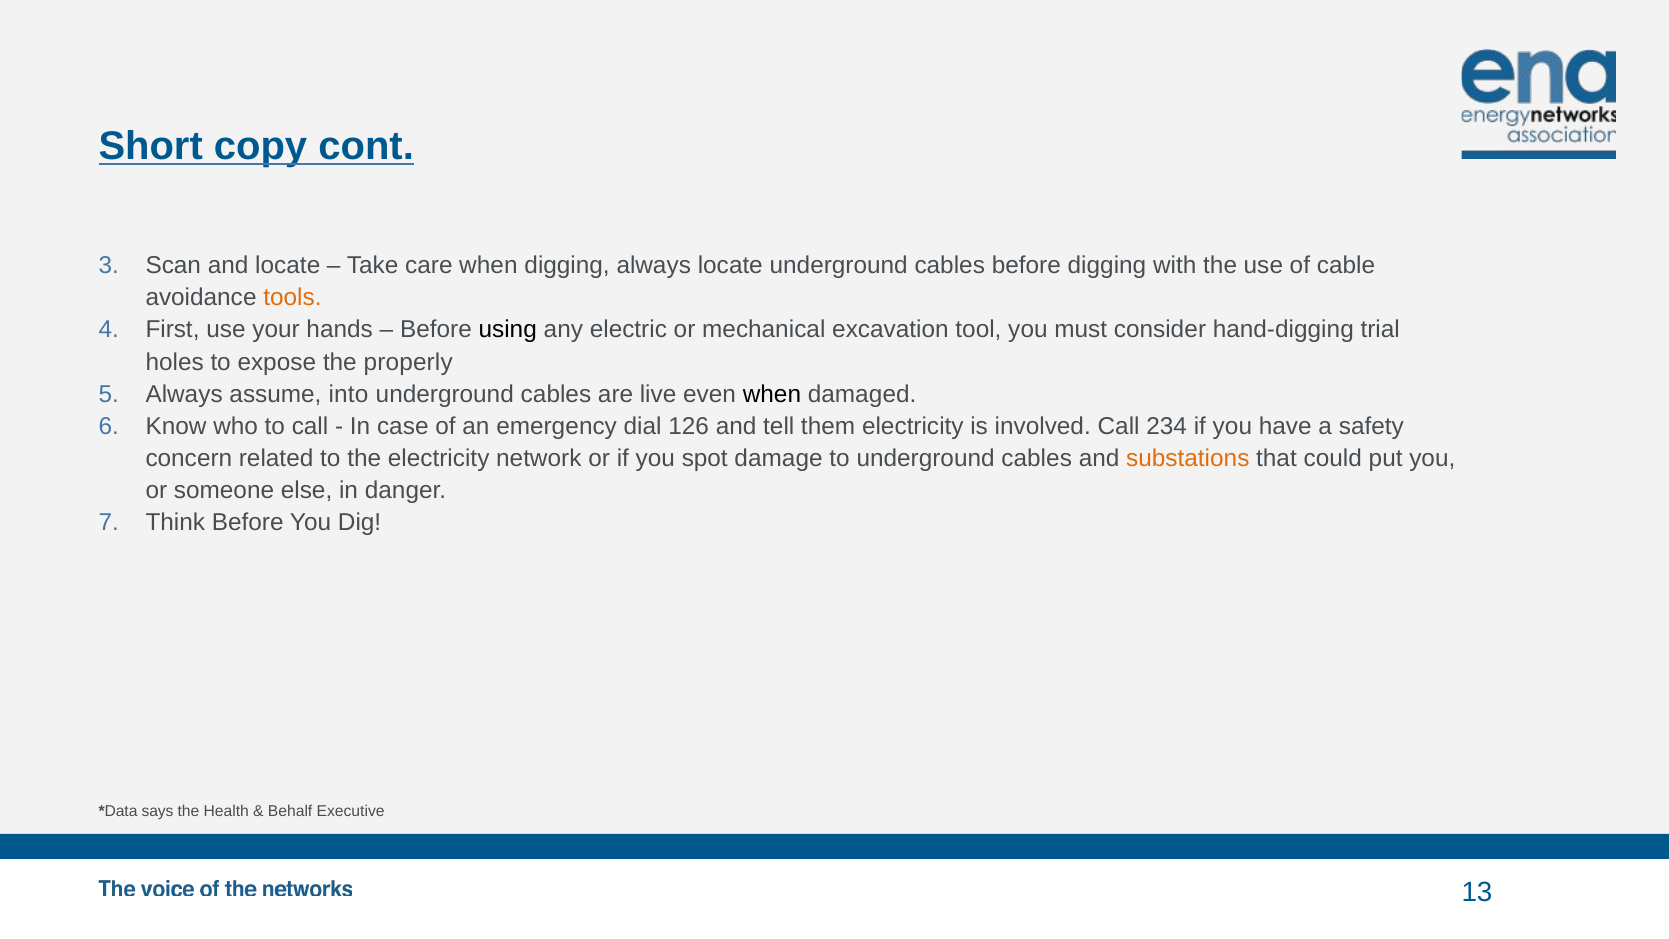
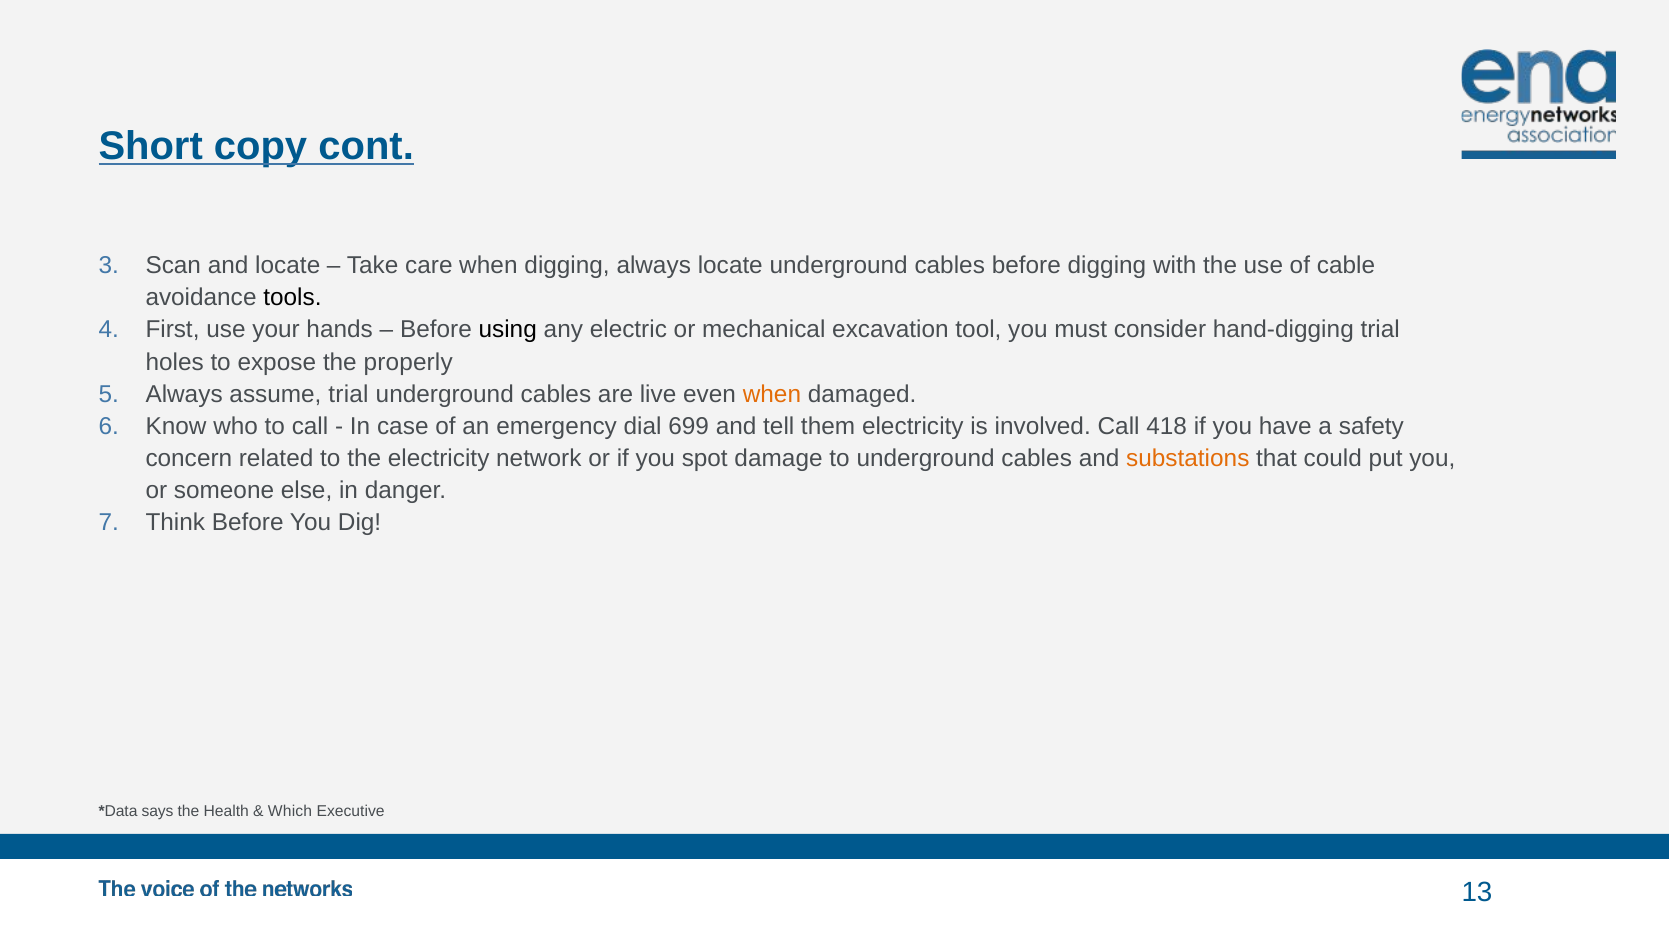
tools colour: orange -> black
assume into: into -> trial
when at (772, 394) colour: black -> orange
126: 126 -> 699
234: 234 -> 418
Behalf: Behalf -> Which
